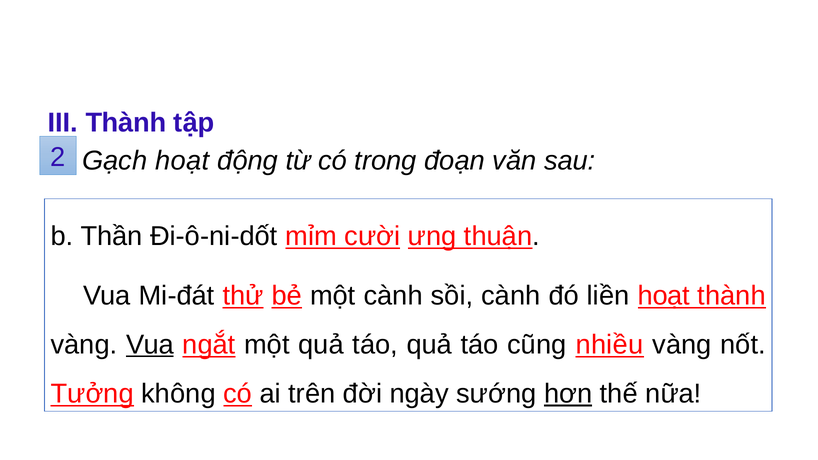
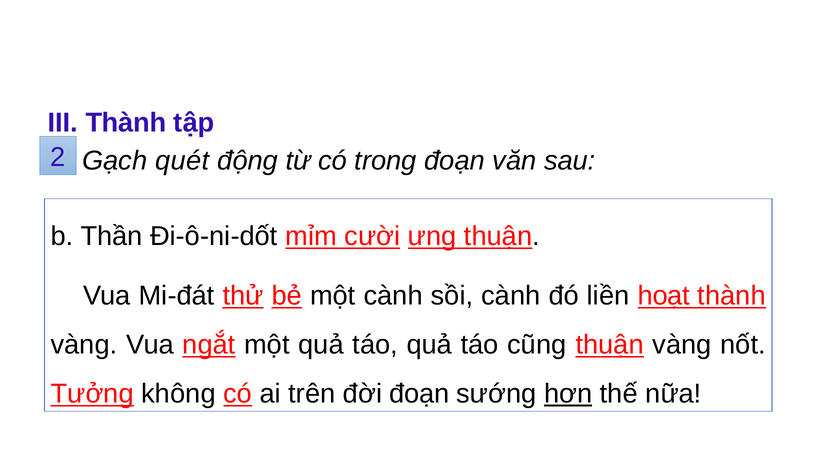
Gạch hoạt: hoạt -> quét
Vua at (150, 345) underline: present -> none
cũng nhiều: nhiều -> thuận
đời ngày: ngày -> đoạn
